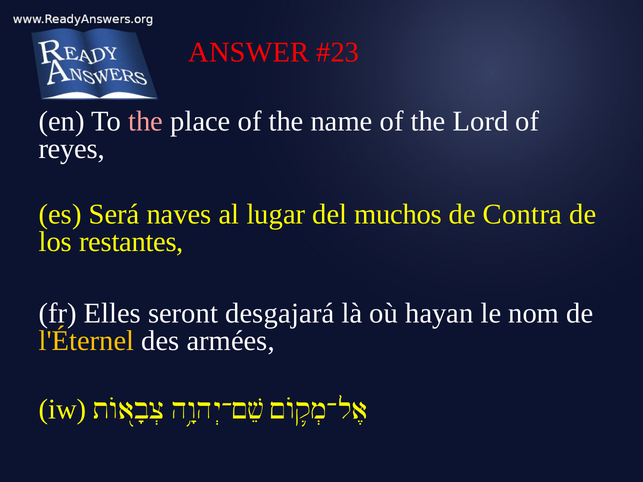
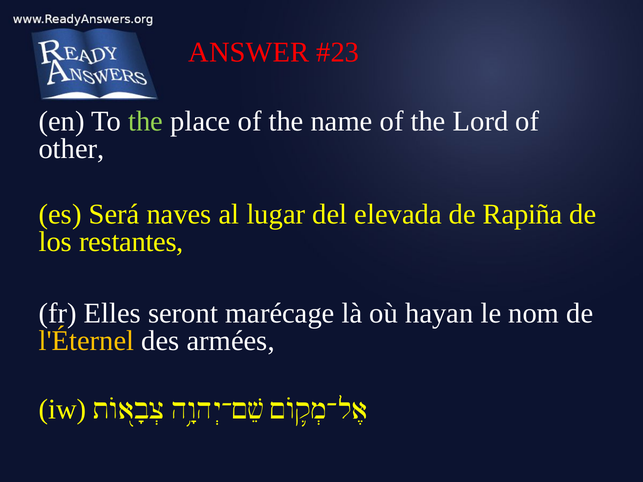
the at (146, 121) colour: pink -> light green
reyes: reyes -> other
muchos: muchos -> elevada
Contra: Contra -> Rapiña
desgajará: desgajará -> marécage
